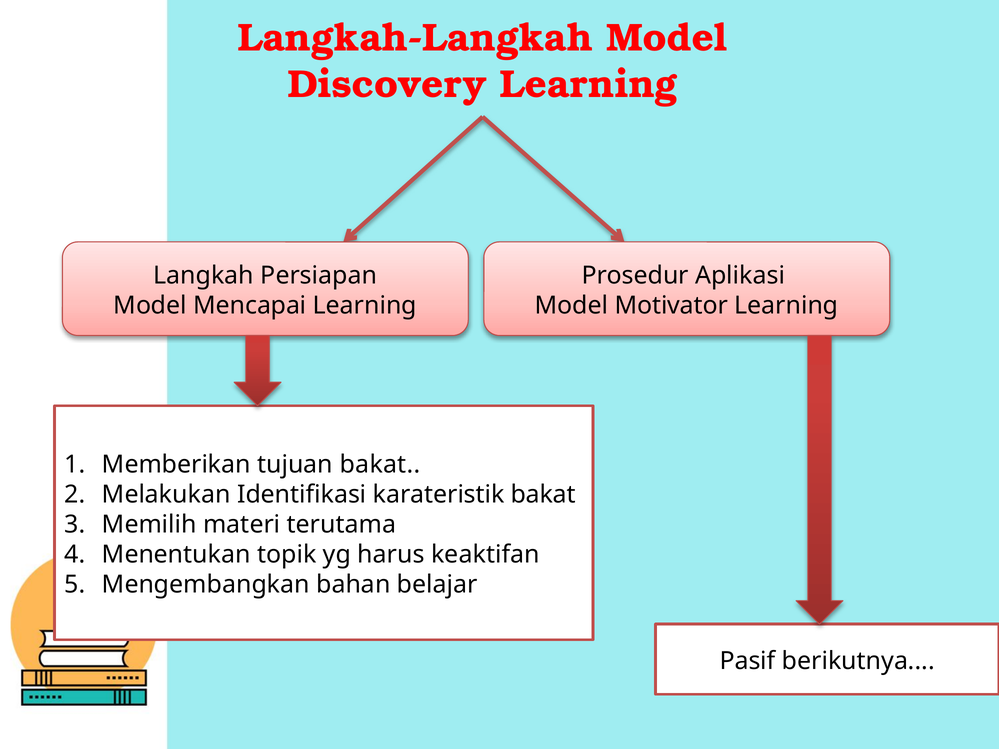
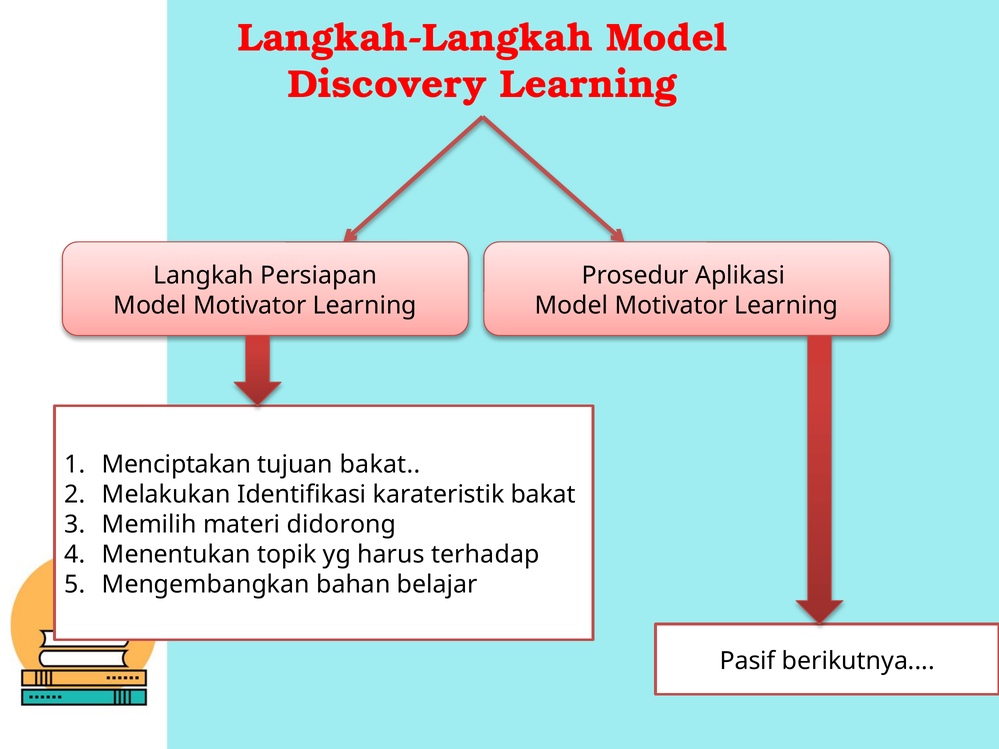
Mencapai at (250, 305): Mencapai -> Motivator
Memberikan: Memberikan -> Menciptakan
terutama: terutama -> didorong
keaktifan: keaktifan -> terhadap
